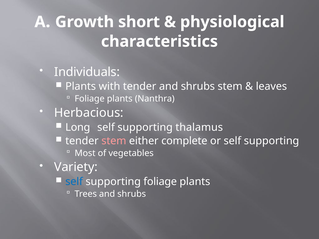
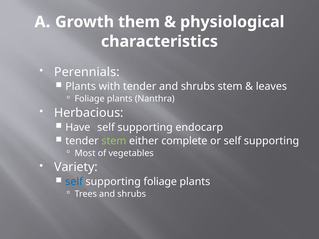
short: short -> them
Individuals: Individuals -> Perennials
Long: Long -> Have
thalamus: thalamus -> endocarp
stem at (114, 141) colour: pink -> light green
